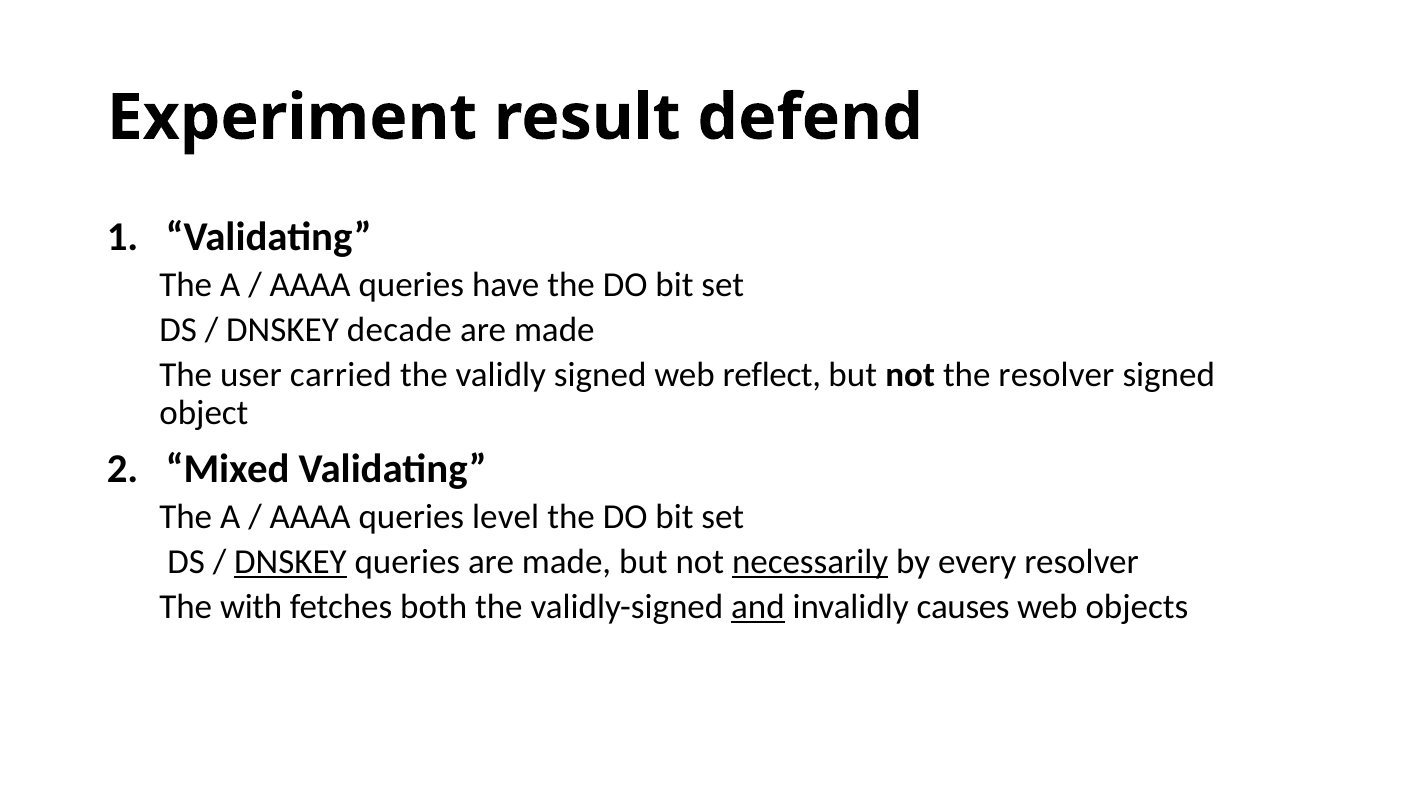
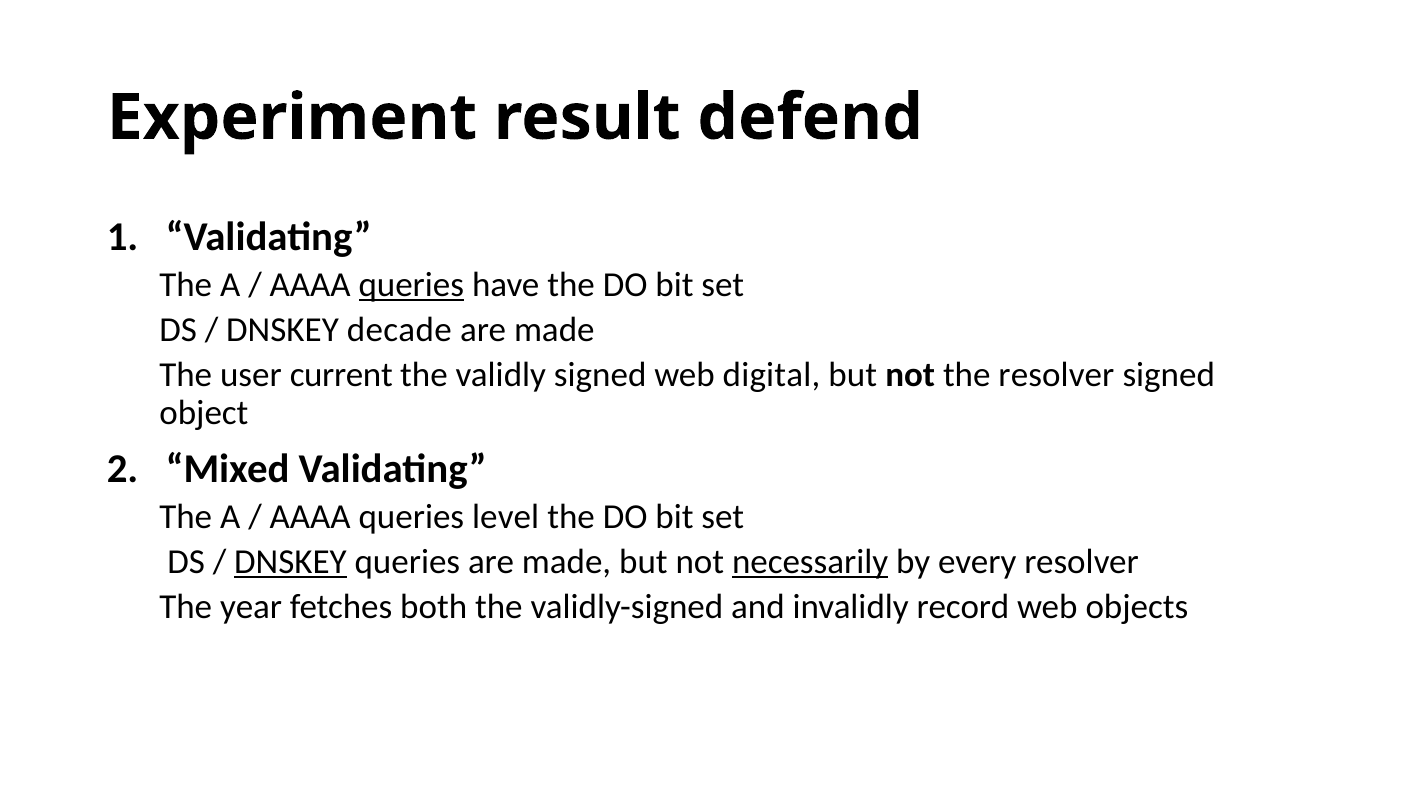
queries at (411, 285) underline: none -> present
carried: carried -> current
reflect: reflect -> digital
with: with -> year
and underline: present -> none
causes: causes -> record
